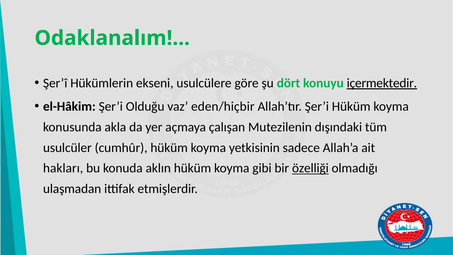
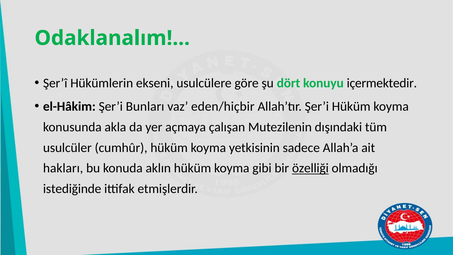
içermektedir underline: present -> none
Olduğu: Olduğu -> Bunları
ulaşmadan: ulaşmadan -> istediğinde
